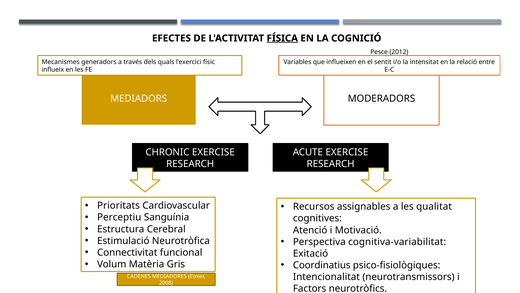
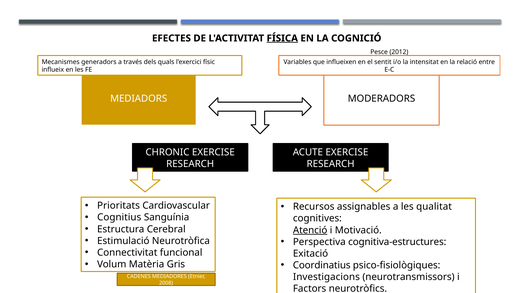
Perceptiu: Perceptiu -> Cognitius
Atenció underline: none -> present
cognitiva-variabilitat: cognitiva-variabilitat -> cognitiva-estructures
Intencionalitat: Intencionalitat -> Investigacions
